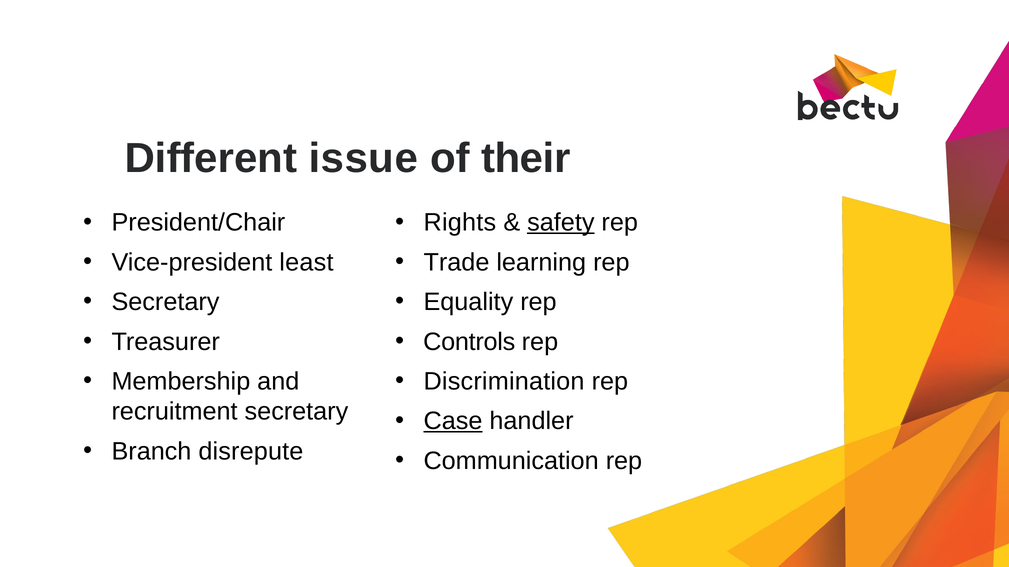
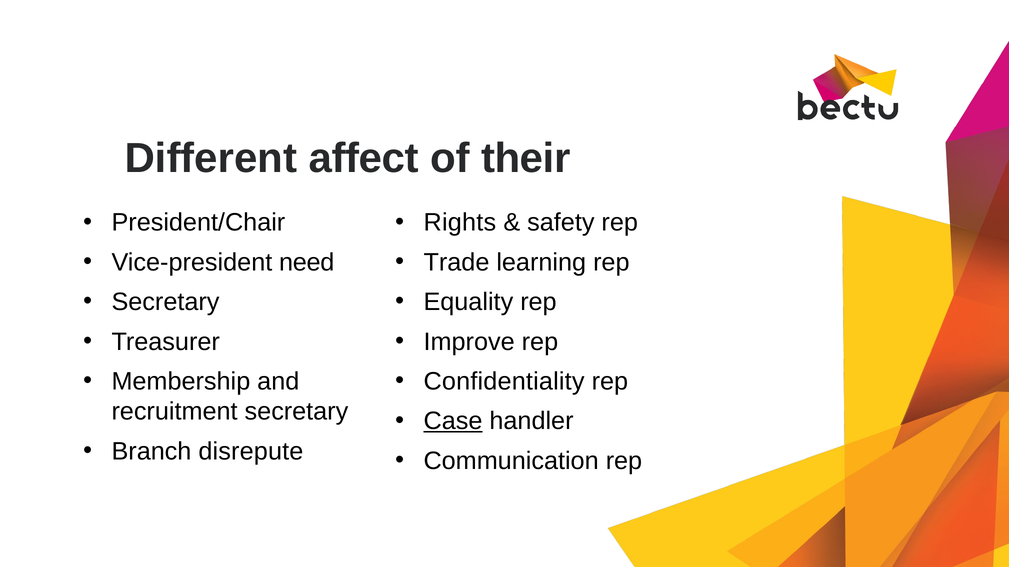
issue: issue -> affect
safety underline: present -> none
least: least -> need
Controls: Controls -> Improve
Discrimination: Discrimination -> Confidentiality
